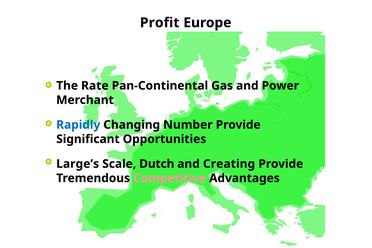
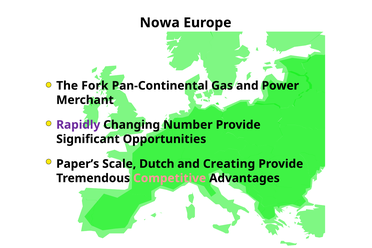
Profit: Profit -> Nowa
Rate: Rate -> Fork
Rapidly colour: blue -> purple
Large’s: Large’s -> Paper’s
